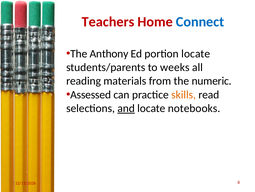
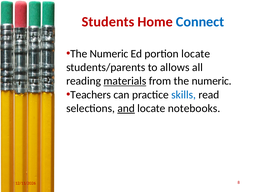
Teachers: Teachers -> Students
Anthony at (109, 53): Anthony -> Numeric
weeks: weeks -> allows
materials underline: none -> present
Assessed: Assessed -> Teachers
skills colour: orange -> blue
